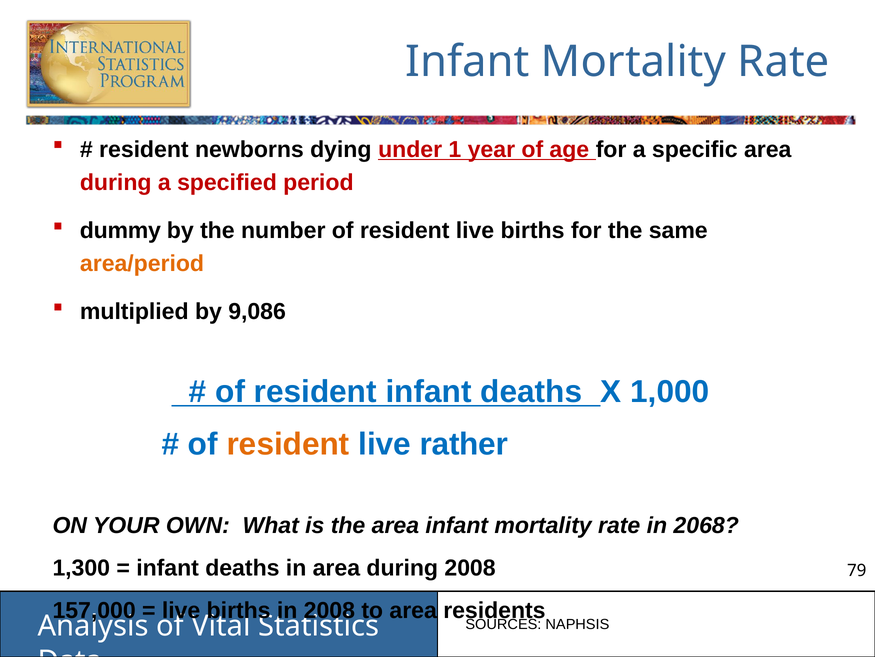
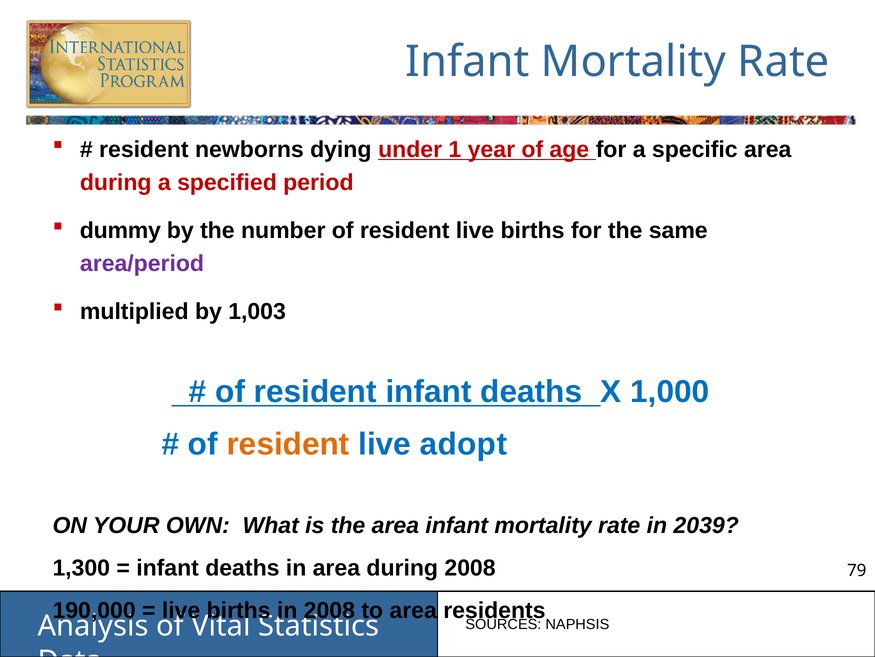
area/period colour: orange -> purple
9,086: 9,086 -> 1,003
rather: rather -> adopt
2068: 2068 -> 2039
157,000: 157,000 -> 190,000
